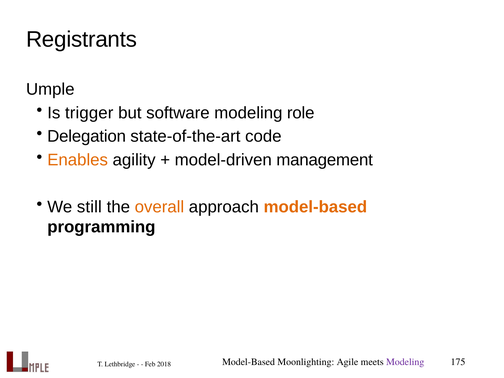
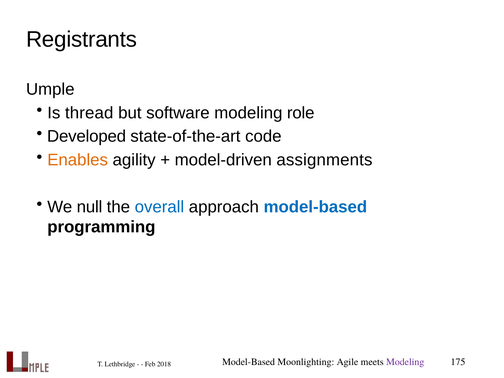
trigger: trigger -> thread
Delegation: Delegation -> Developed
management: management -> assignments
still: still -> null
overall colour: orange -> blue
model-based at (315, 207) colour: orange -> blue
